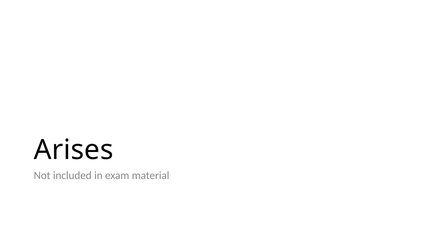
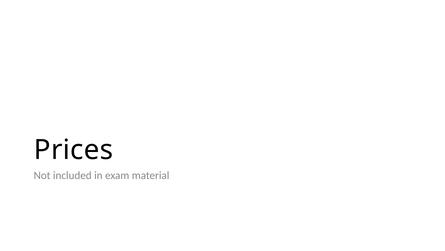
Arises: Arises -> Prices
